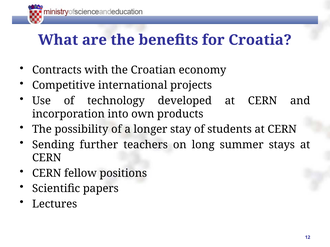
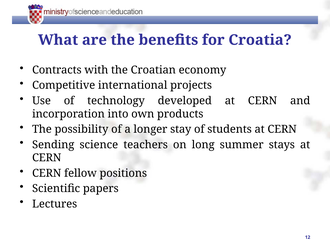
further: further -> science
